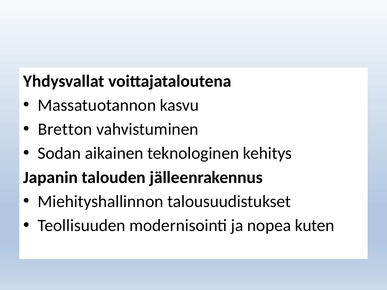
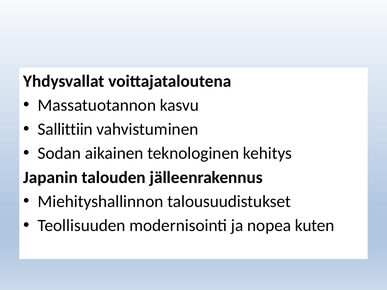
Bretton: Bretton -> Sallittiin
